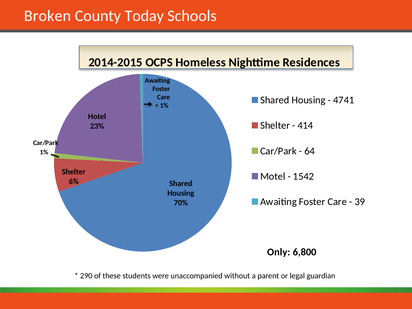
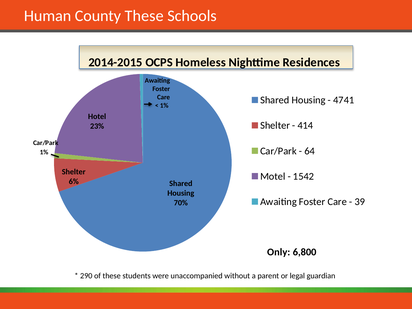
Broken: Broken -> Human
County Today: Today -> These
